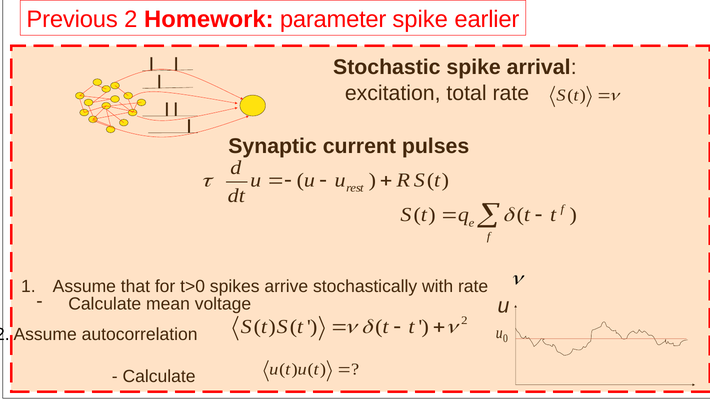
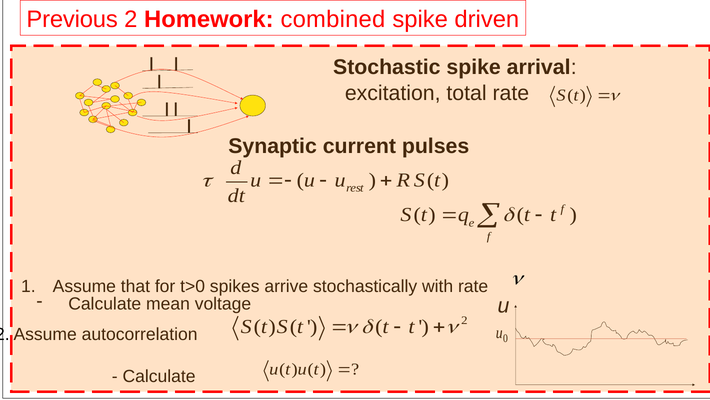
parameter: parameter -> combined
earlier: earlier -> driven
